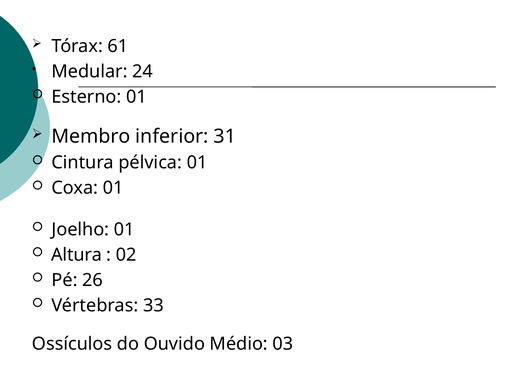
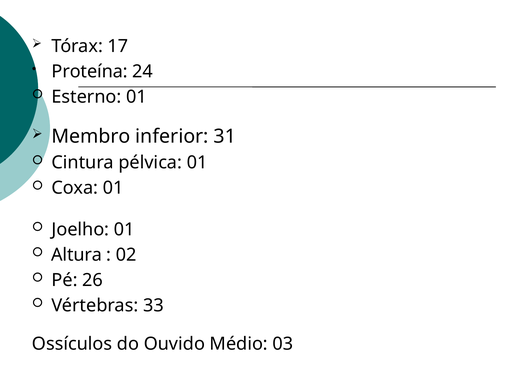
61: 61 -> 17
Medular: Medular -> Proteína
